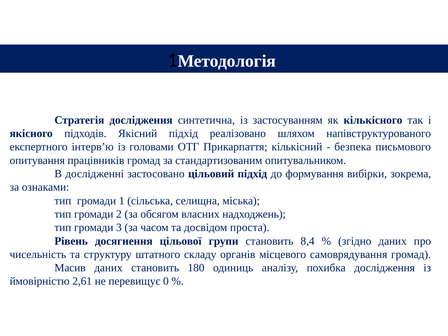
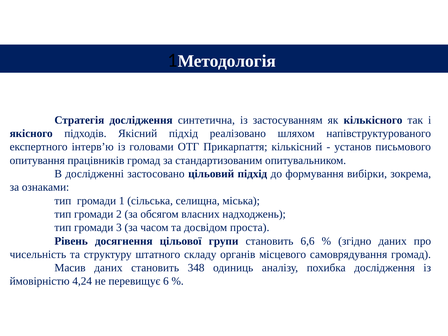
безпека: безпека -> установ
8,4: 8,4 -> 6,6
180: 180 -> 348
2,61: 2,61 -> 4,24
0: 0 -> 6
